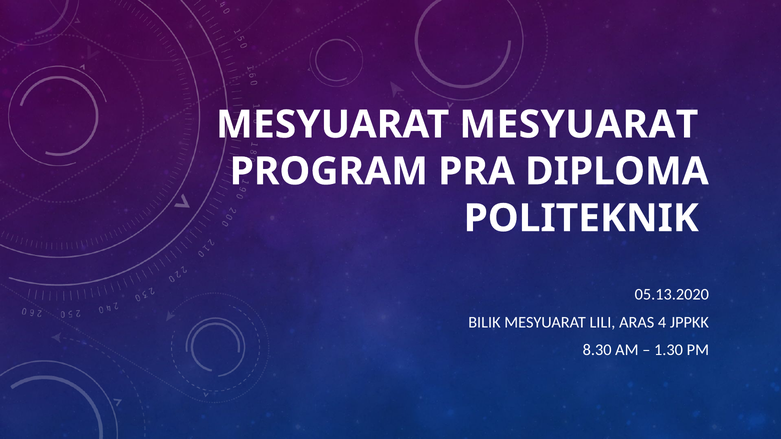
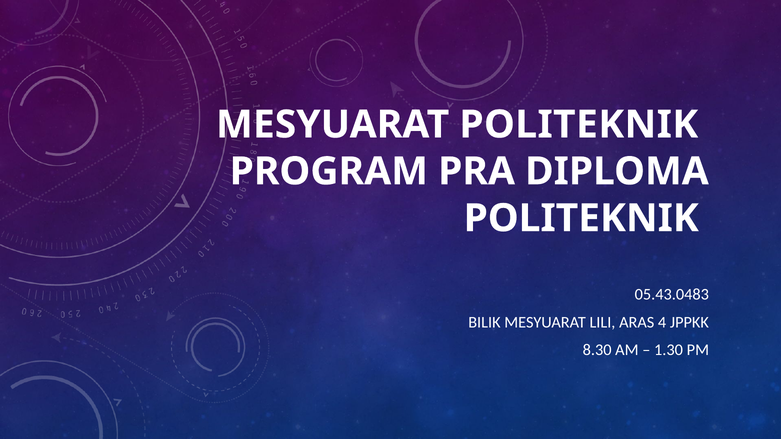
MESYUARAT MESYUARAT: MESYUARAT -> POLITEKNIK
05.13.2020: 05.13.2020 -> 05.43.0483
